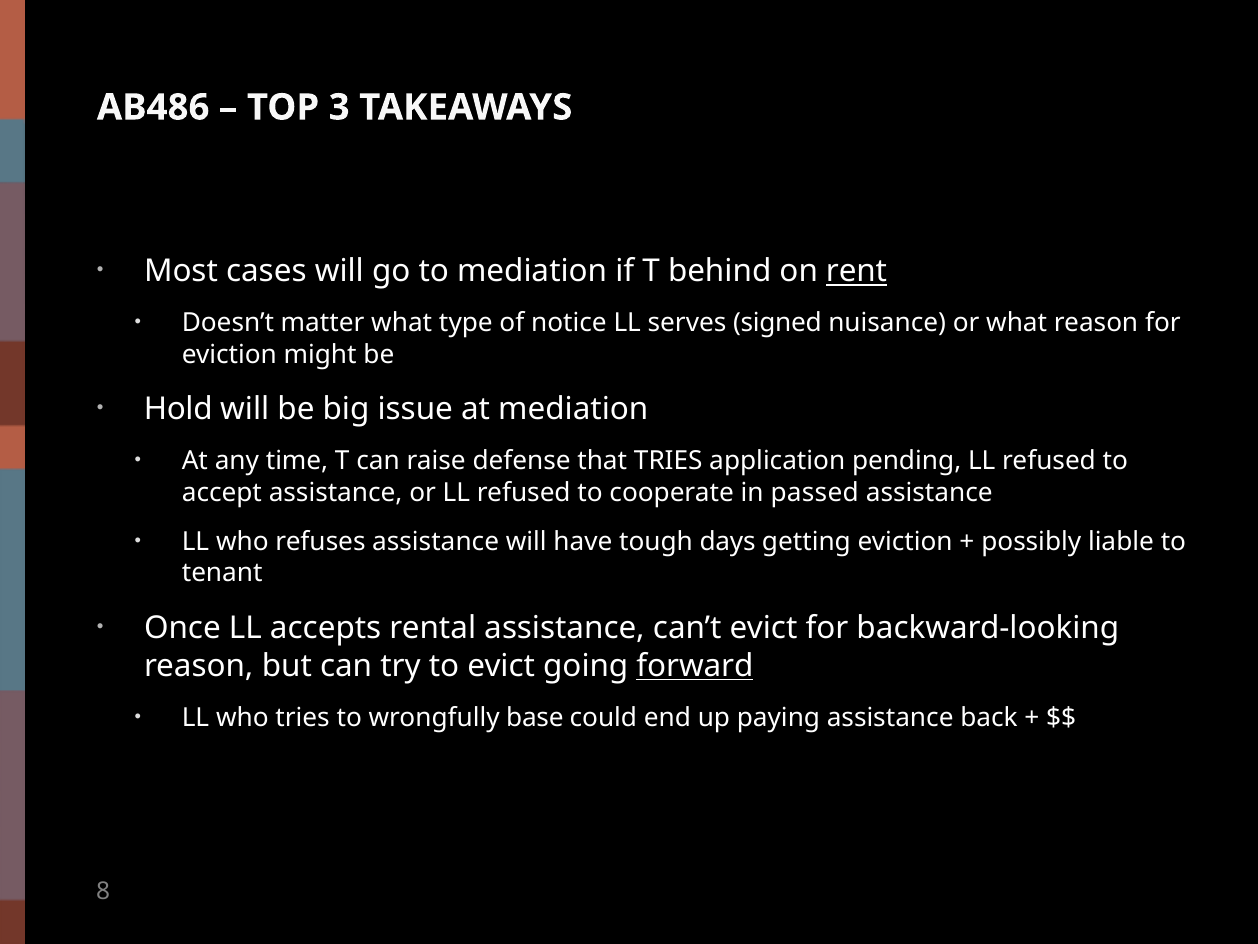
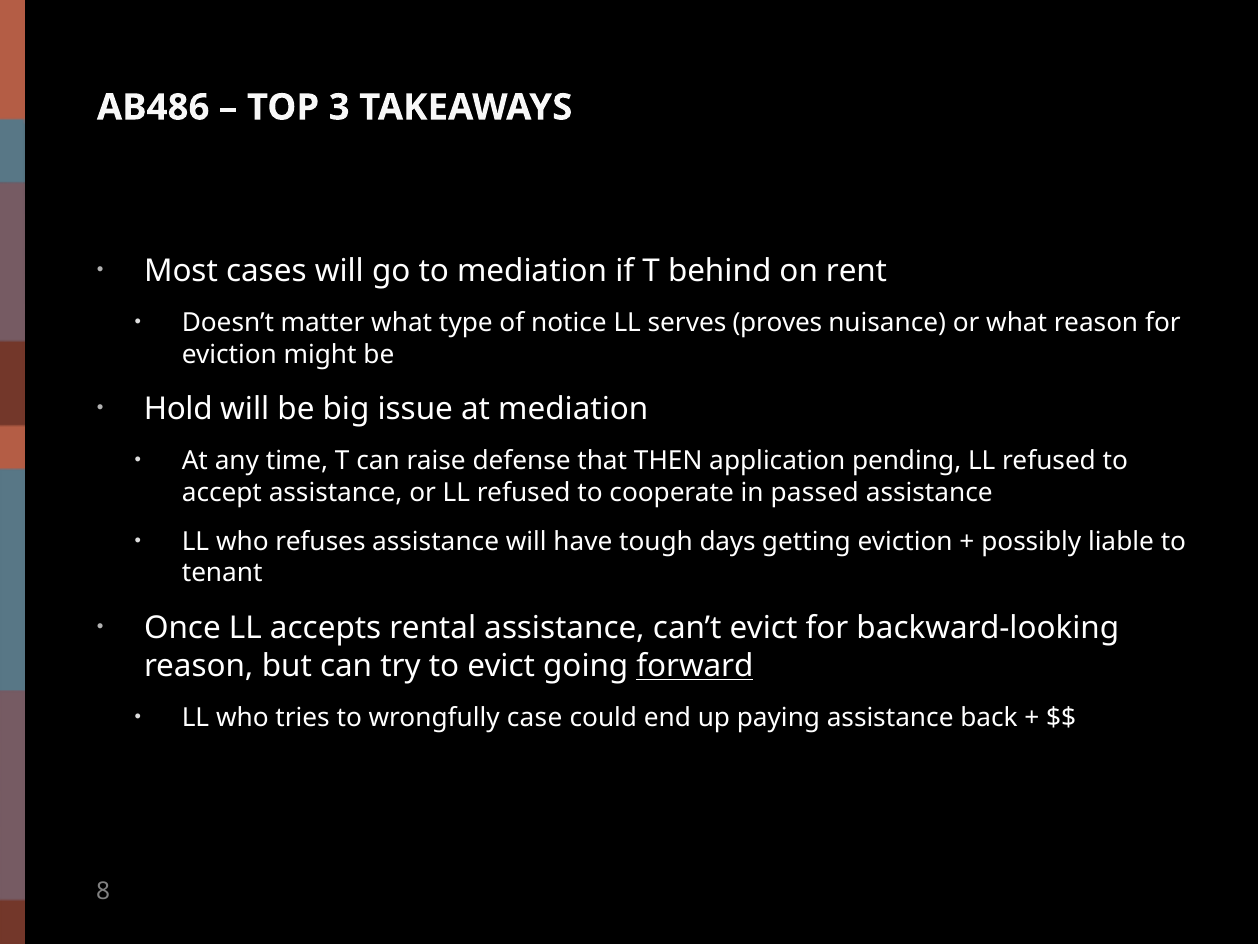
rent underline: present -> none
signed: signed -> proves
that TRIES: TRIES -> THEN
base: base -> case
